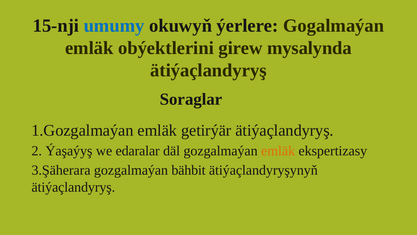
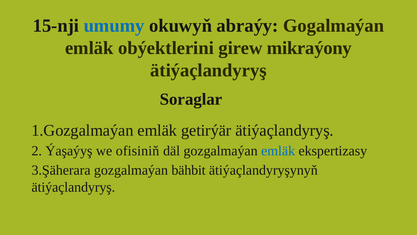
ýerlere: ýerlere -> abraýy
mysalynda: mysalynda -> mikraýony
edaralar: edaralar -> ofisiniň
emläk at (278, 151) colour: orange -> blue
